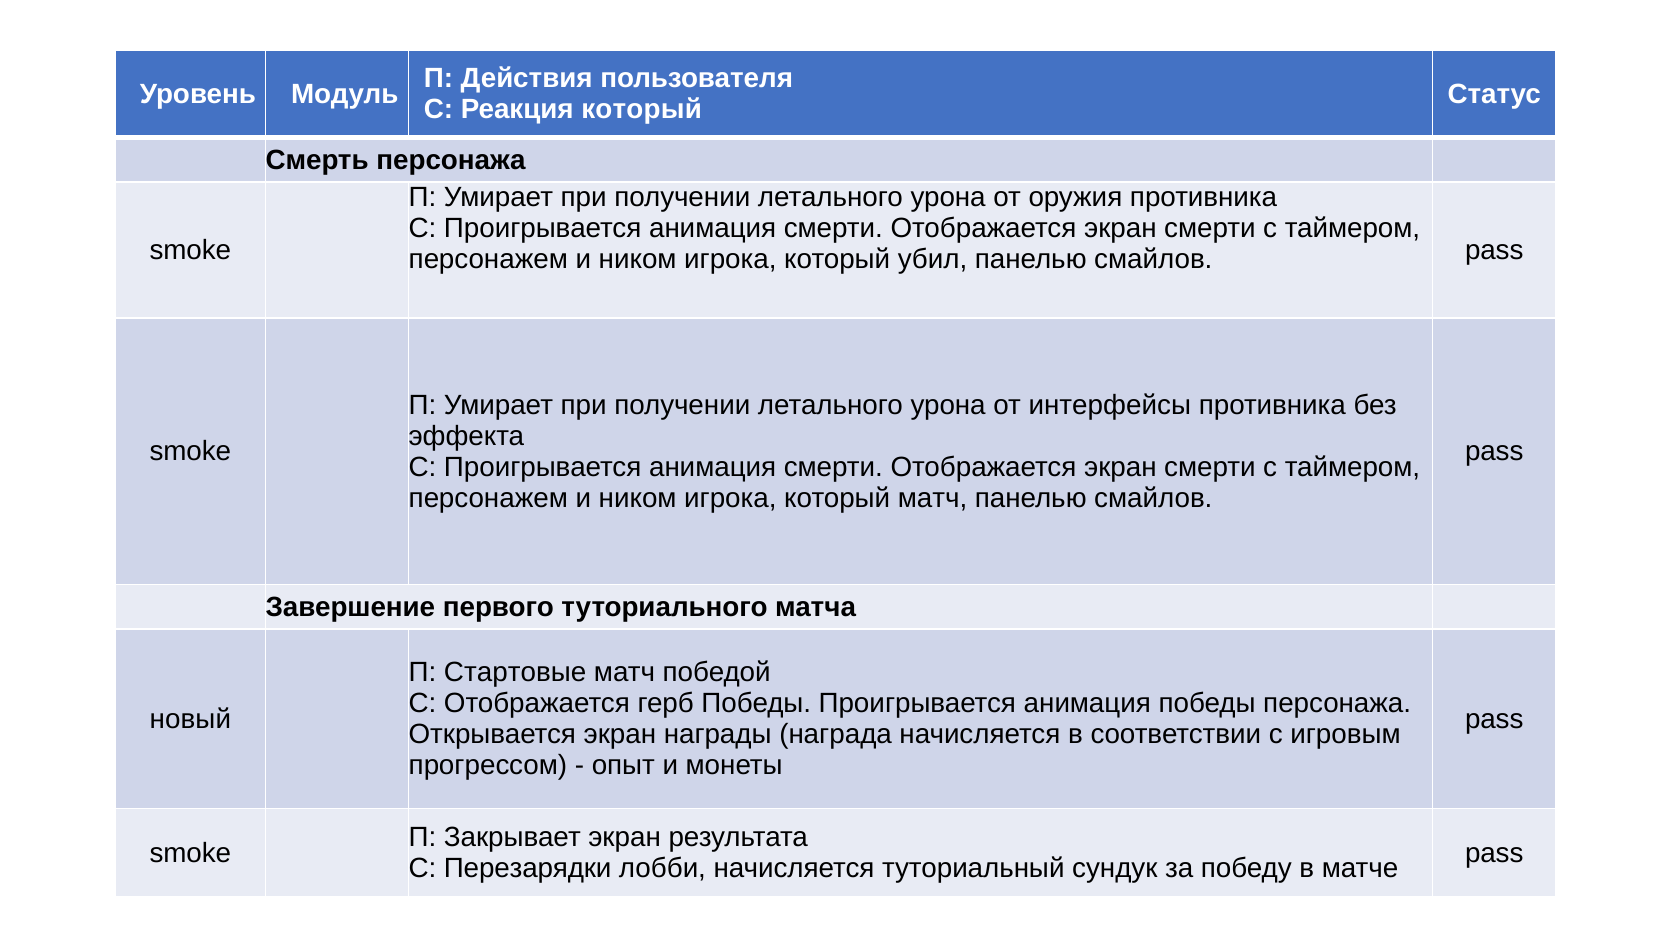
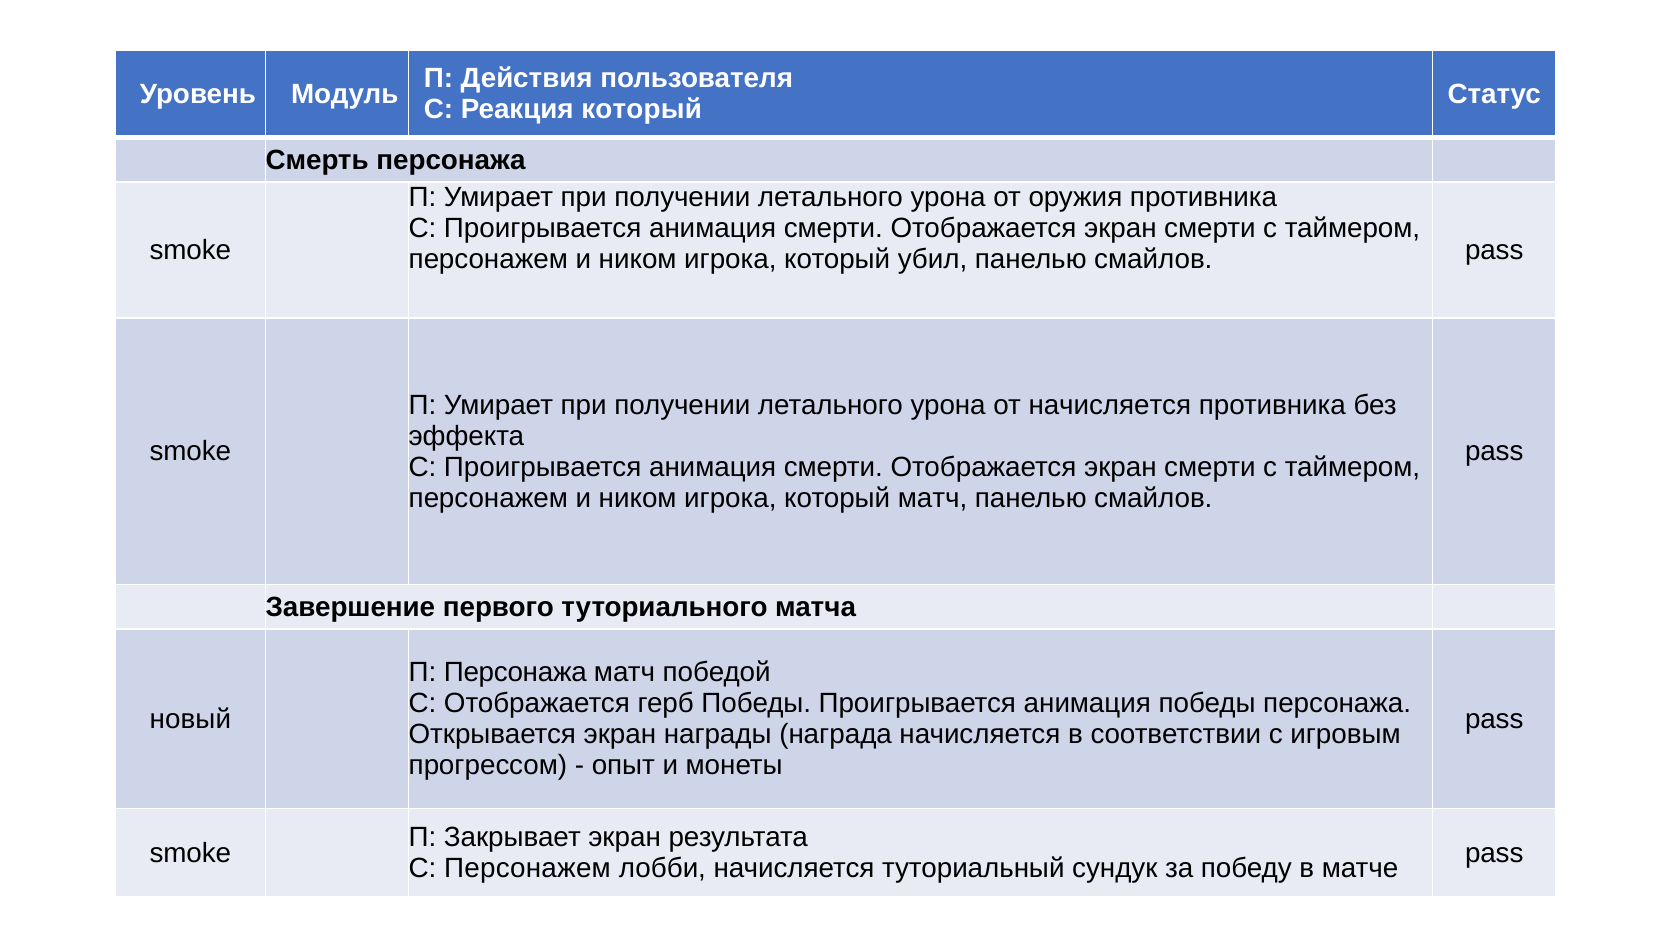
от интерфейсы: интерфейсы -> начисляется
П Стартовые: Стартовые -> Персонажа
С Перезарядки: Перезарядки -> Персонажем
